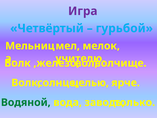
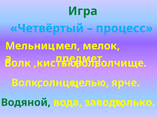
Игра colour: purple -> green
гурьбой: гурьбой -> процесс
учителю: учителю -> предмет
,железо: ,железо -> ,кистью
